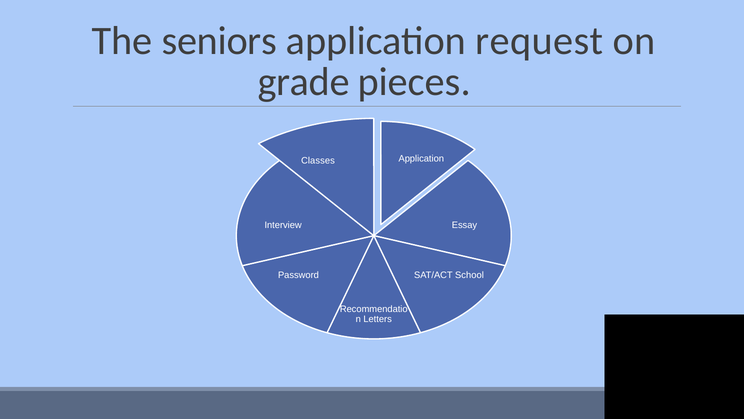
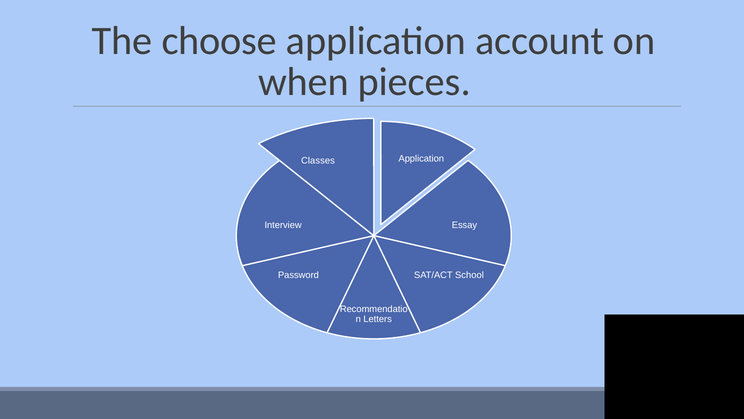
seniors: seniors -> choose
request: request -> account
grade: grade -> when
